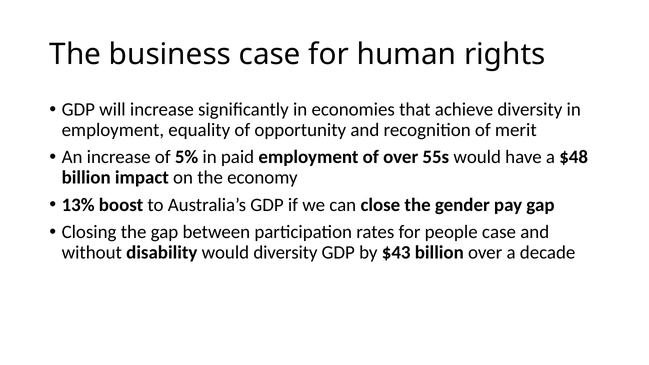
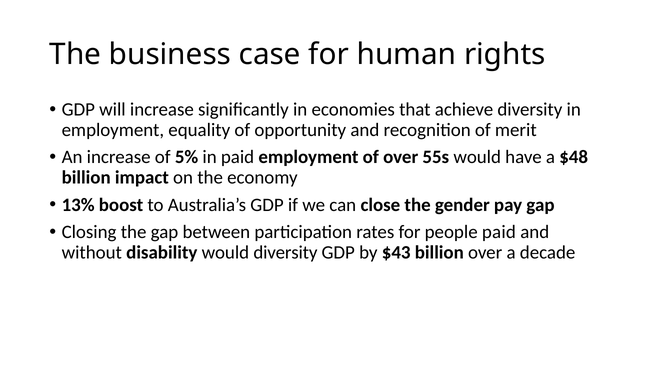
people case: case -> paid
